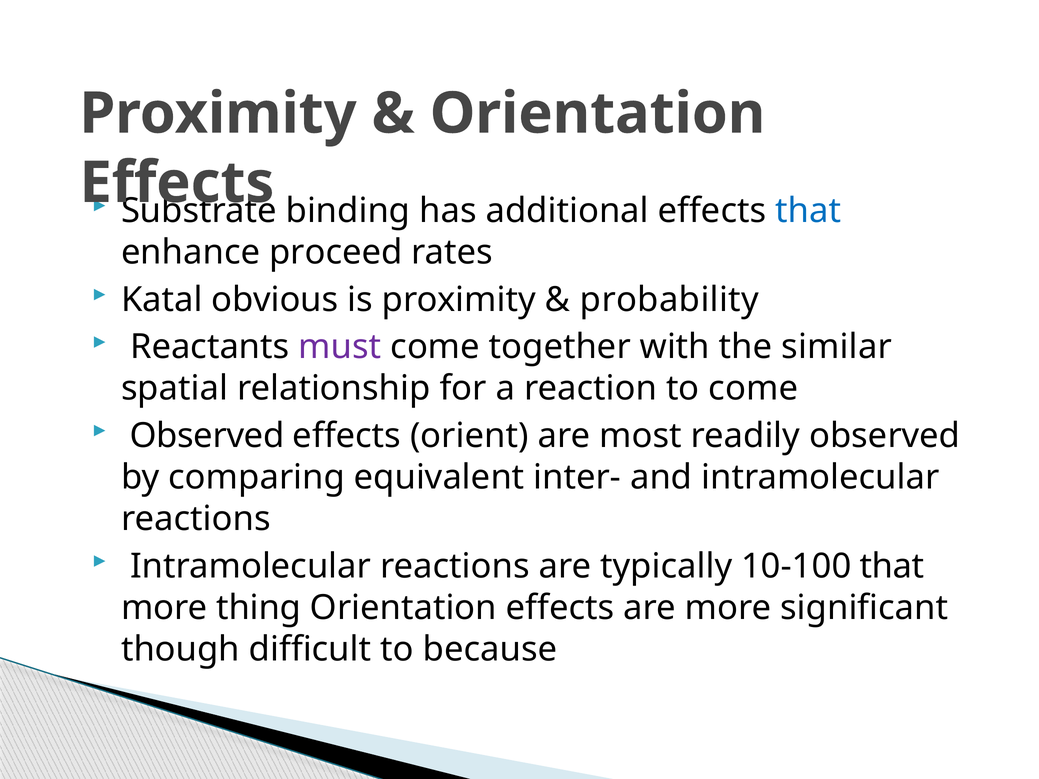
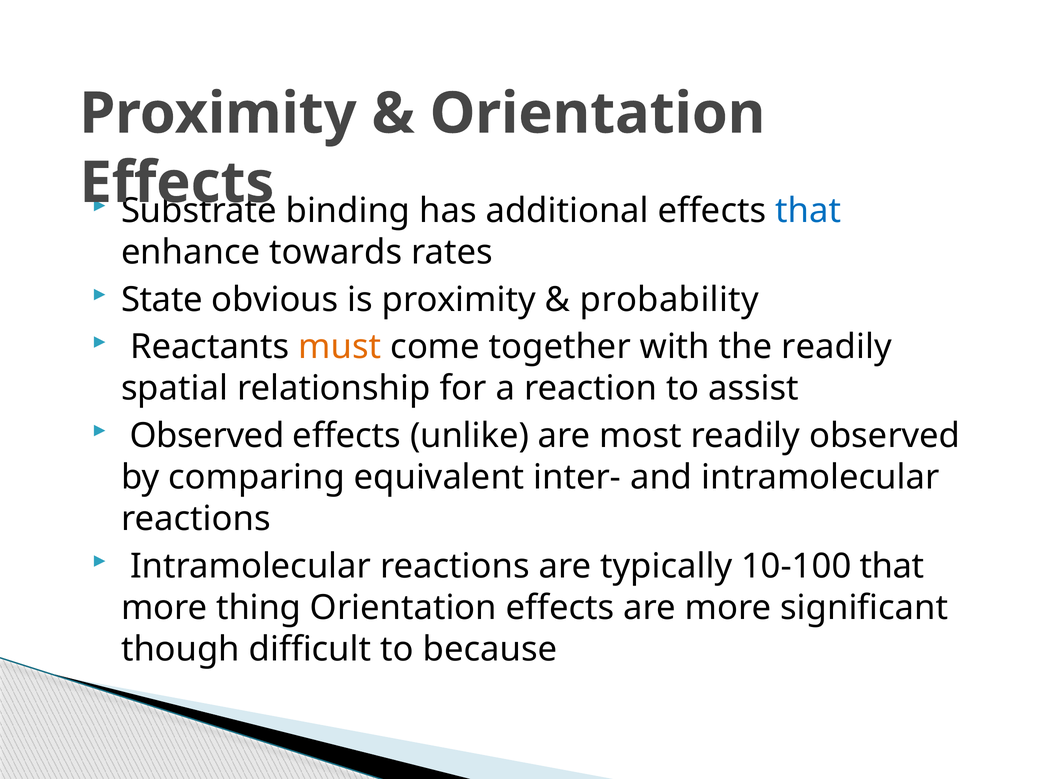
proceed: proceed -> towards
Katal: Katal -> State
must colour: purple -> orange
the similar: similar -> readily
to come: come -> assist
orient: orient -> unlike
